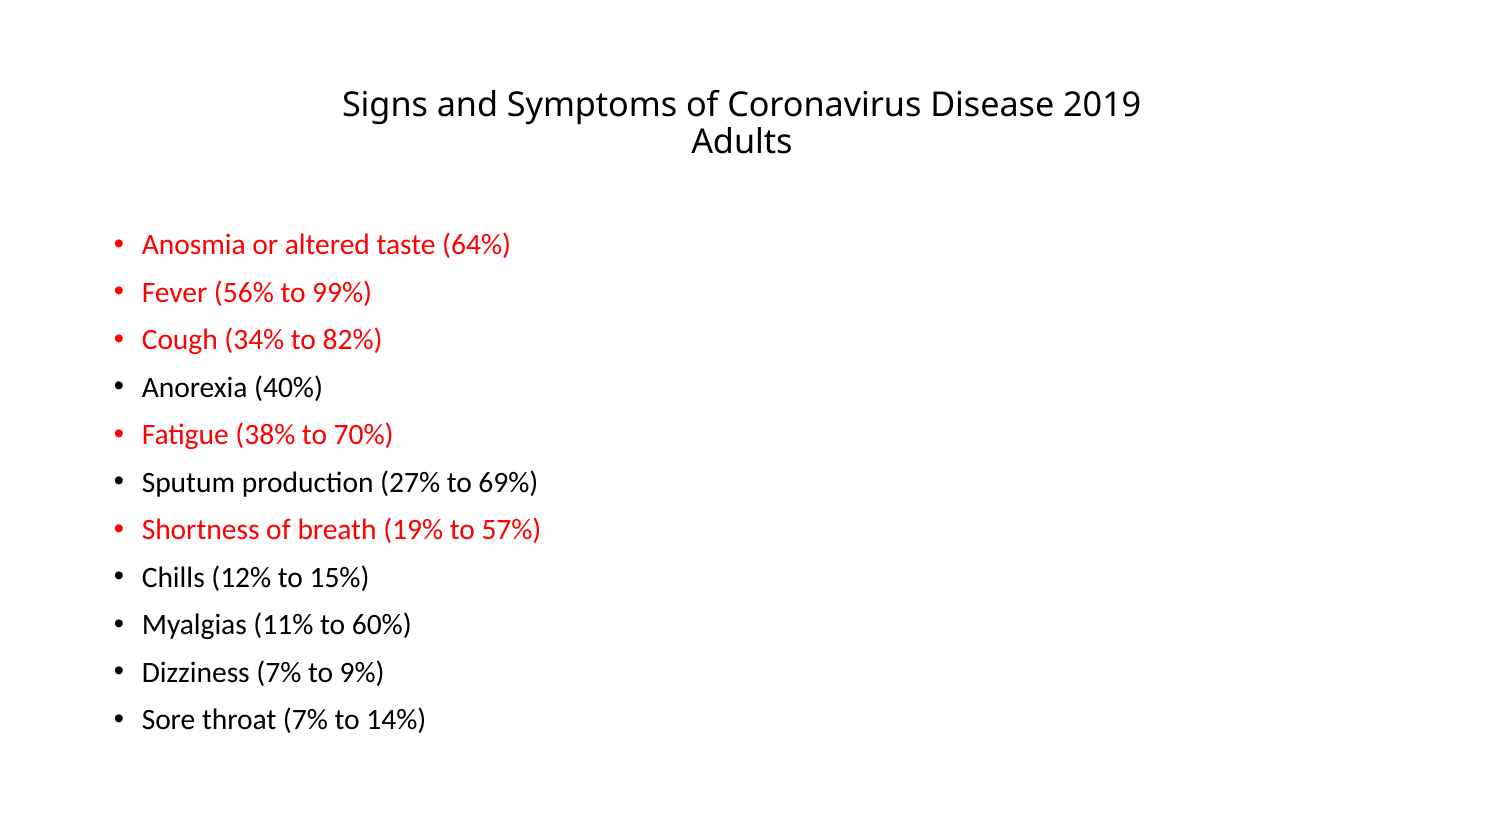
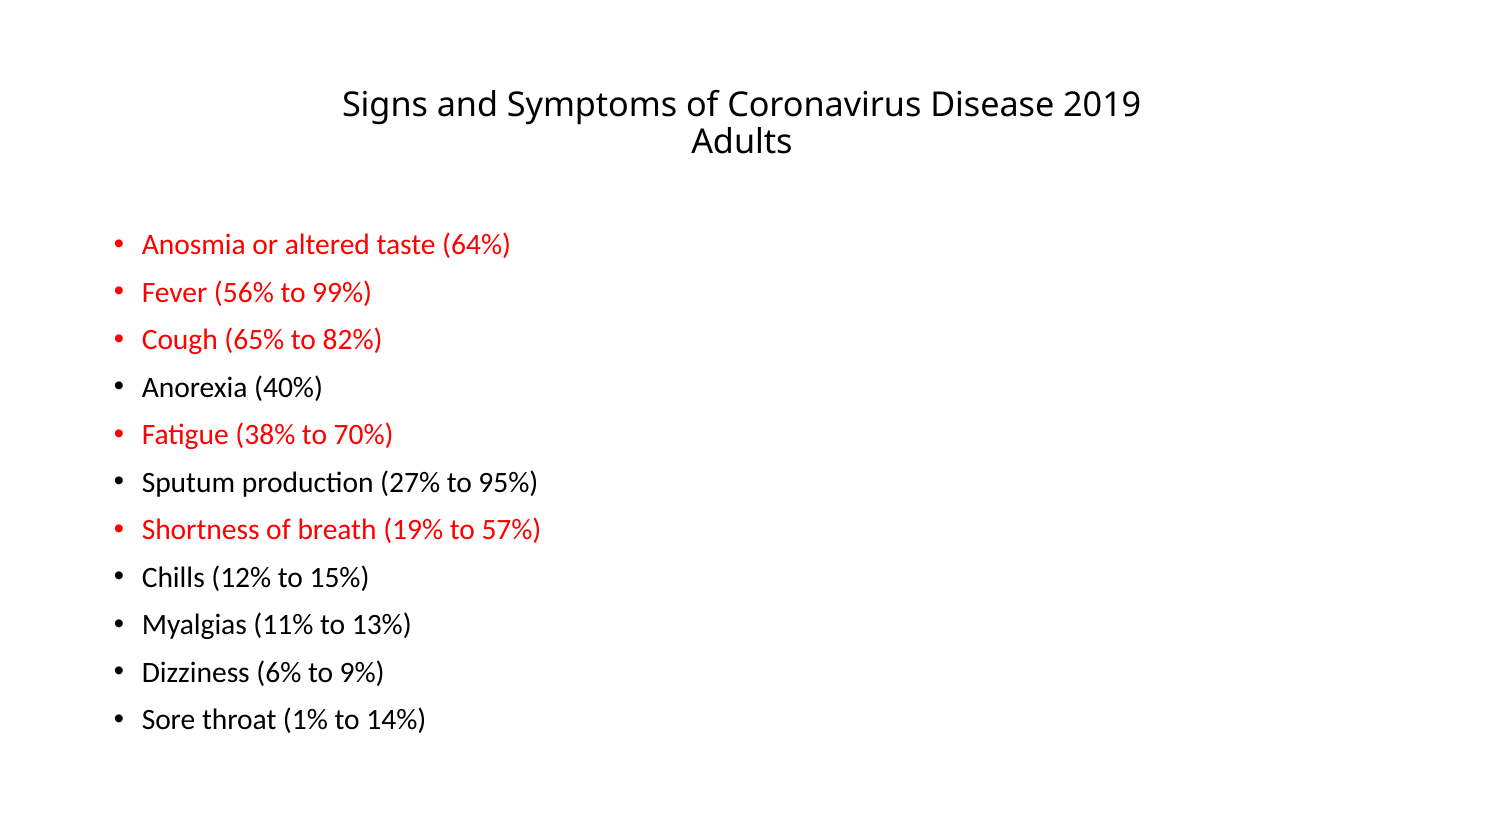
34%: 34% -> 65%
69%: 69% -> 95%
60%: 60% -> 13%
Dizziness 7%: 7% -> 6%
throat 7%: 7% -> 1%
